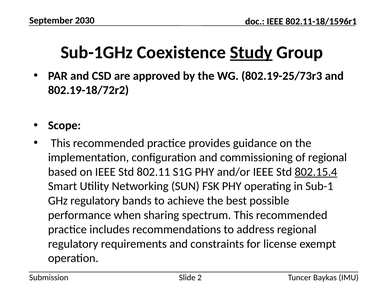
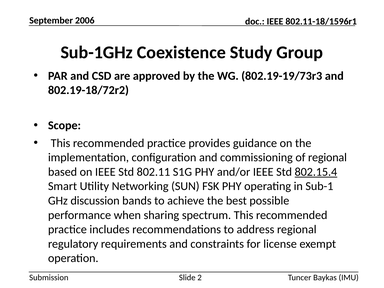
2030: 2030 -> 2006
Study underline: present -> none
802.19-25/73r3: 802.19-25/73r3 -> 802.19-19/73r3
GHz regulatory: regulatory -> discussion
